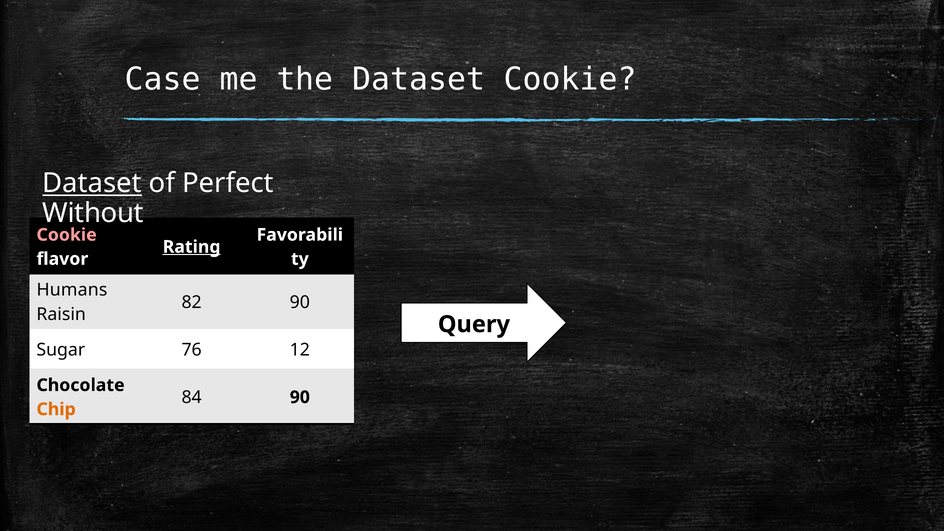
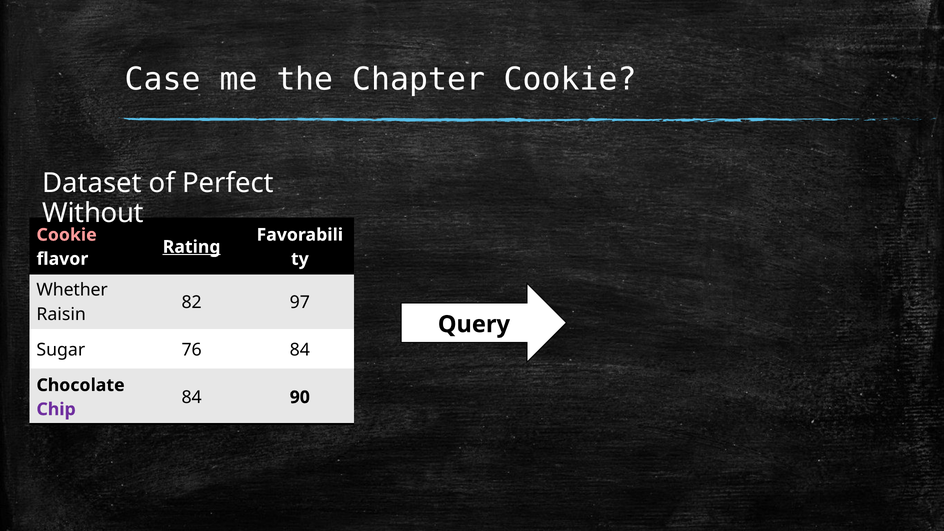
the Dataset: Dataset -> Chapter
Dataset at (92, 183) underline: present -> none
Humans: Humans -> Whether
82 90: 90 -> 97
76 12: 12 -> 84
Chip colour: orange -> purple
